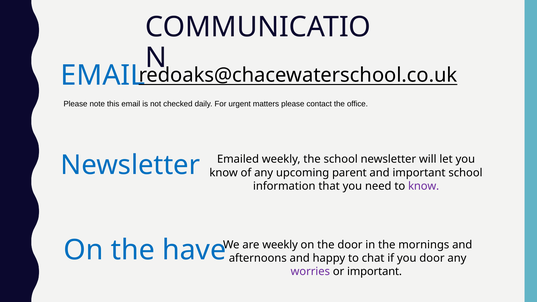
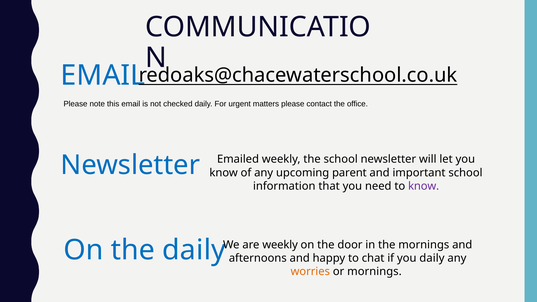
the have: have -> daily
you door: door -> daily
worries colour: purple -> orange
or important: important -> mornings
